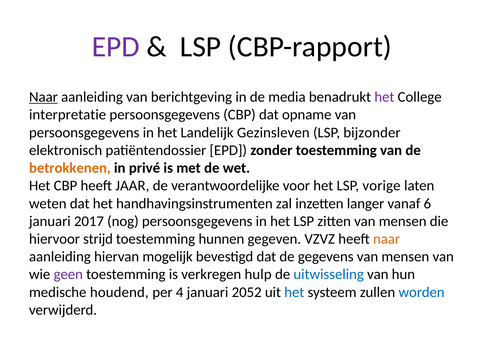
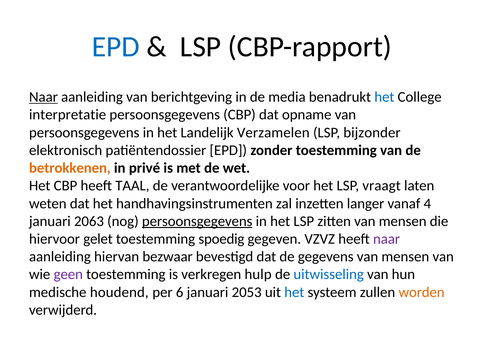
EPD at (116, 47) colour: purple -> blue
het at (384, 97) colour: purple -> blue
Gezinsleven: Gezinsleven -> Verzamelen
JAAR: JAAR -> TAAL
vorige: vorige -> vraagt
6: 6 -> 4
2017: 2017 -> 2063
persoonsgegevens at (197, 221) underline: none -> present
strijd: strijd -> gelet
hunnen: hunnen -> spoedig
naar at (387, 239) colour: orange -> purple
mogelijk: mogelijk -> bezwaar
4: 4 -> 6
2052: 2052 -> 2053
worden colour: blue -> orange
